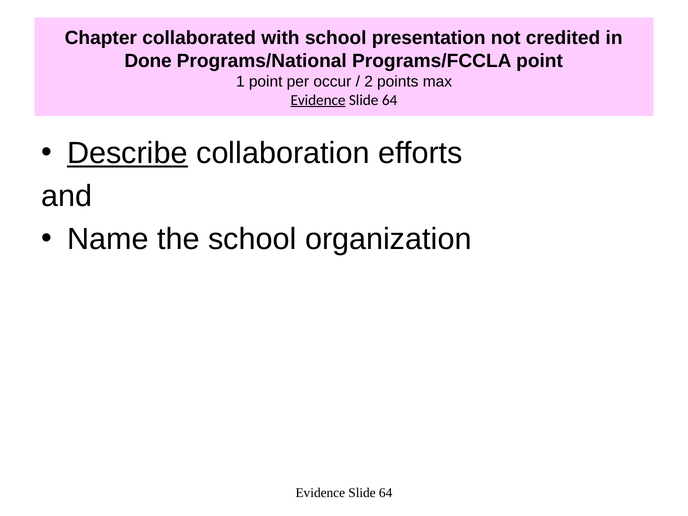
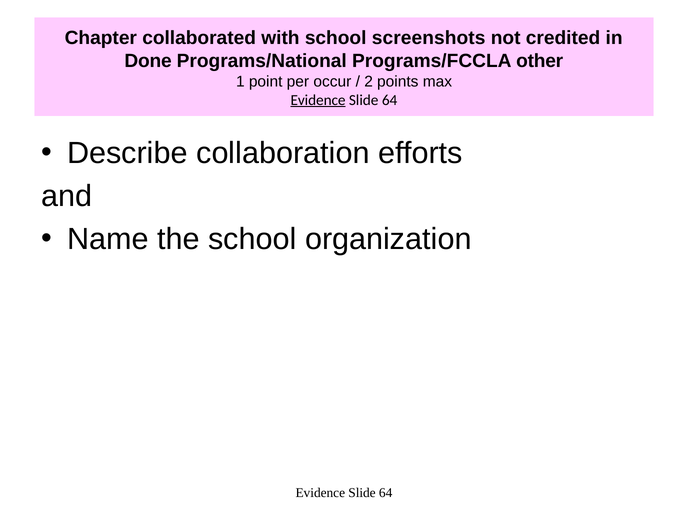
presentation: presentation -> screenshots
Programs/FCCLA point: point -> other
Describe underline: present -> none
